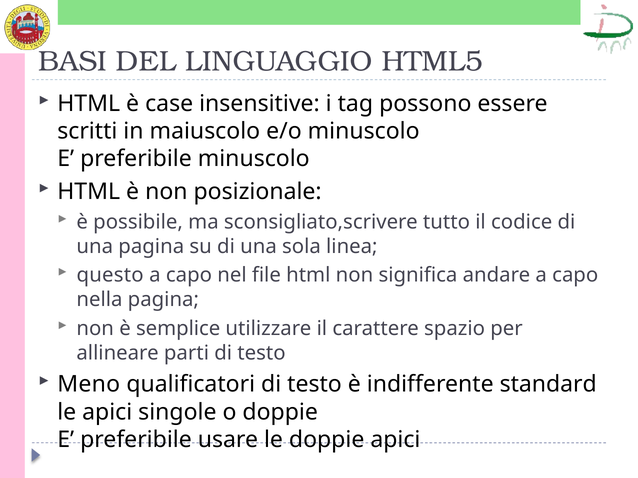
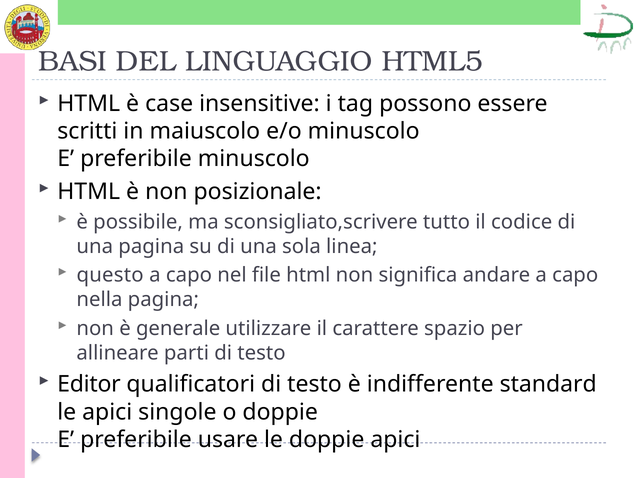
semplice: semplice -> generale
Meno: Meno -> Editor
